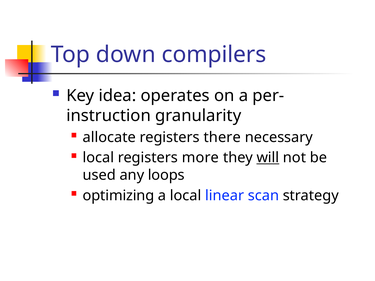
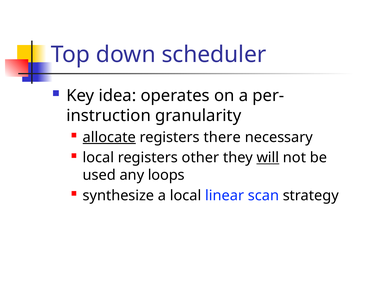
compilers: compilers -> scheduler
allocate underline: none -> present
more: more -> other
optimizing: optimizing -> synthesize
